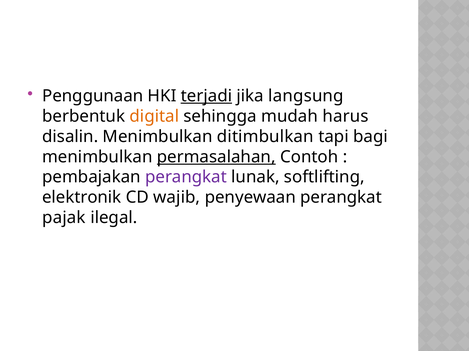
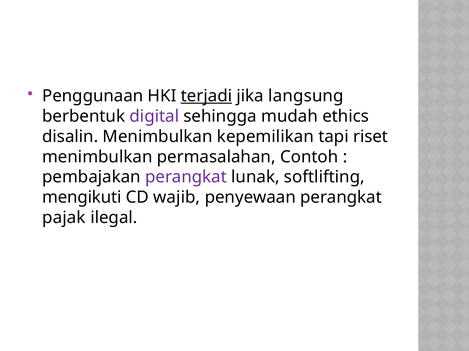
digital colour: orange -> purple
harus: harus -> ethics
ditimbulkan: ditimbulkan -> kepemilikan
bagi: bagi -> riset
permasalahan underline: present -> none
elektronik: elektronik -> mengikuti
